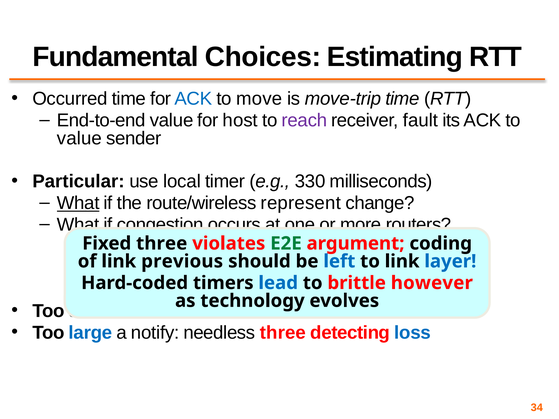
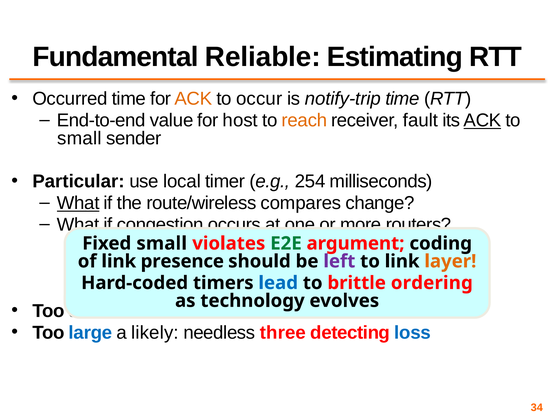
Choices: Choices -> Reliable
ACK at (193, 99) colour: blue -> orange
move: move -> occur
move-trip: move-trip -> notify-trip
reach colour: purple -> orange
ACK at (482, 120) underline: none -> present
value at (79, 138): value -> small
330: 330 -> 254
represent: represent -> compares
Fixed three: three -> small
previous: previous -> presence
left colour: blue -> purple
layer colour: blue -> orange
however: however -> ordering
notify: notify -> likely
